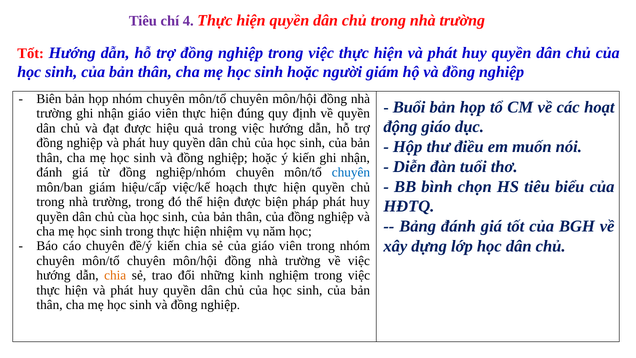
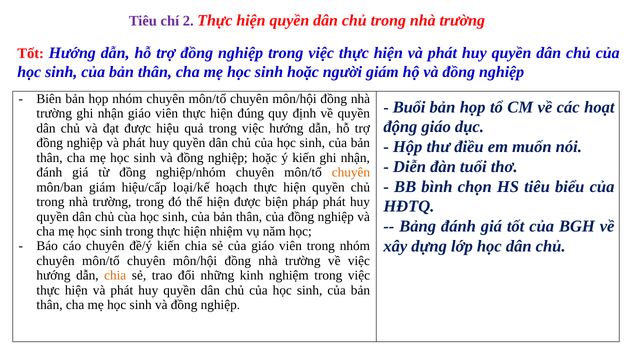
4: 4 -> 2
chuyên at (351, 172) colour: blue -> orange
việc/kế: việc/kế -> loại/kế
